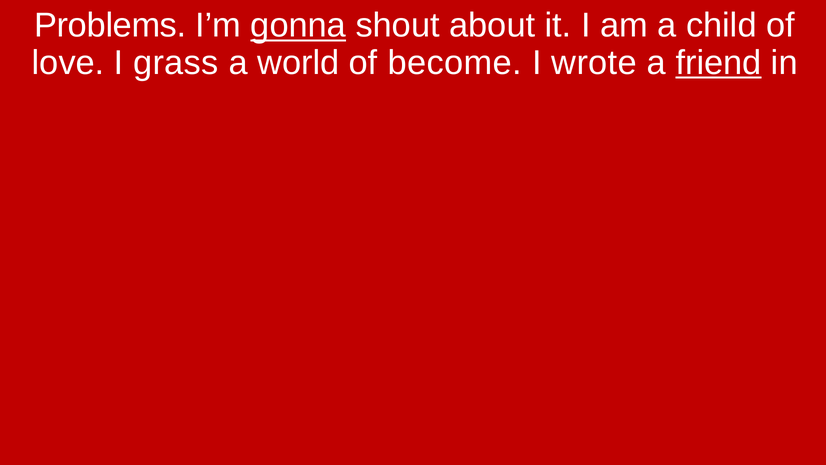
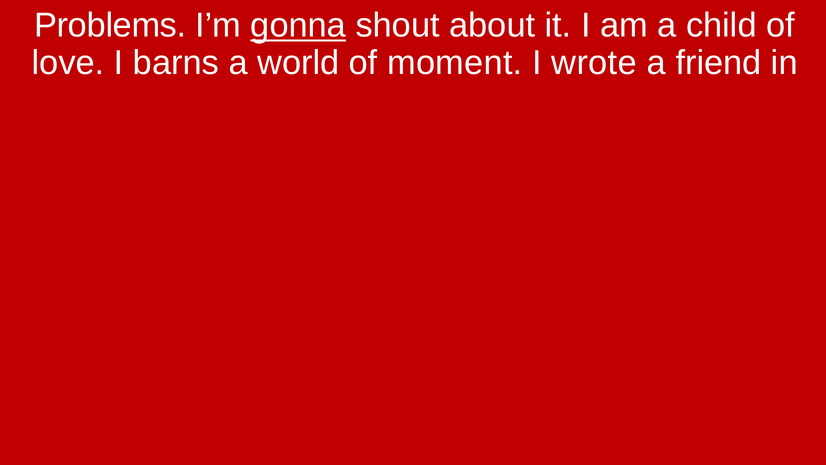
grass: grass -> barns
become: become -> moment
friend underline: present -> none
